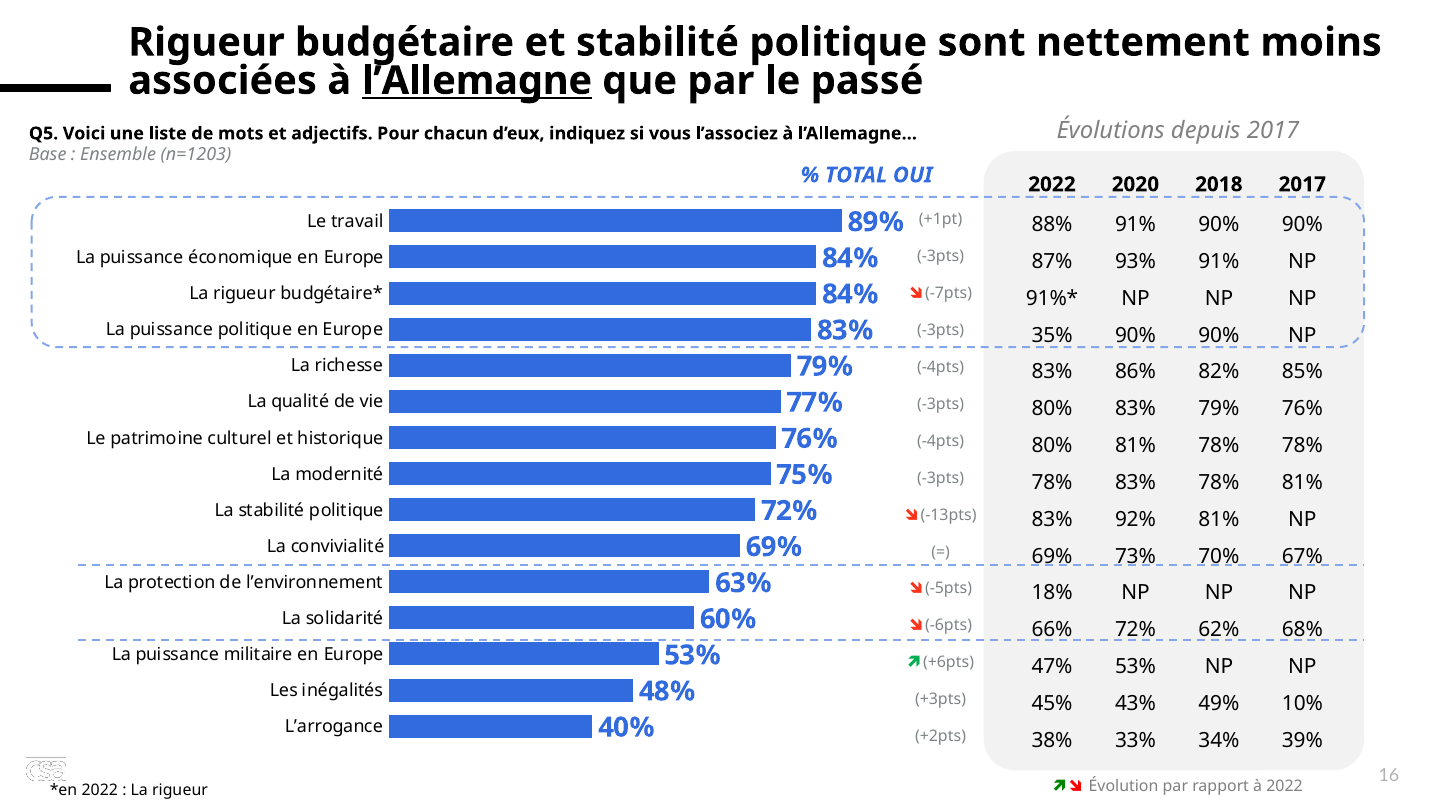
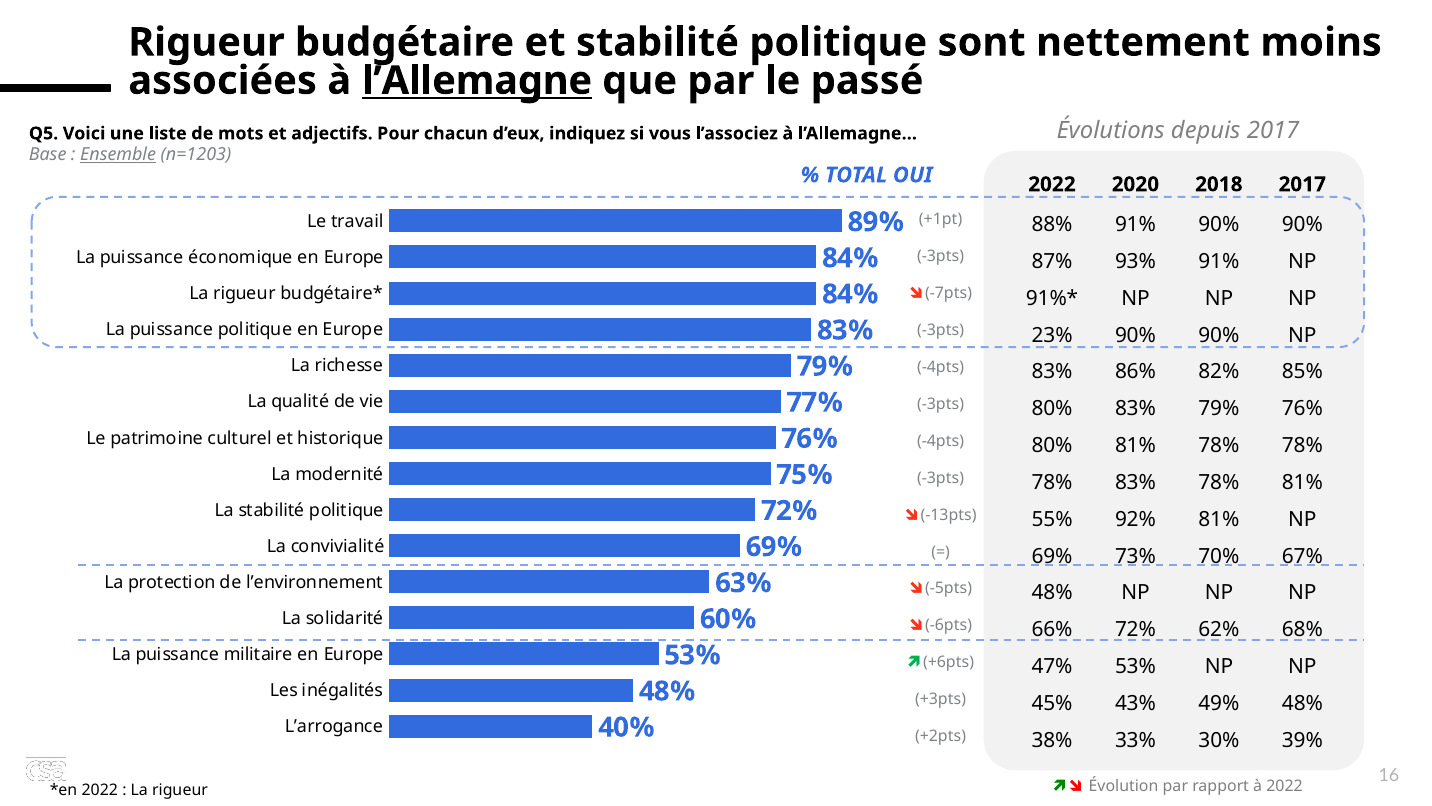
Ensemble underline: none -> present
35%: 35% -> 23%
83% at (1052, 519): 83% -> 55%
18% at (1052, 593): 18% -> 48%
49% 10%: 10% -> 48%
34%: 34% -> 30%
